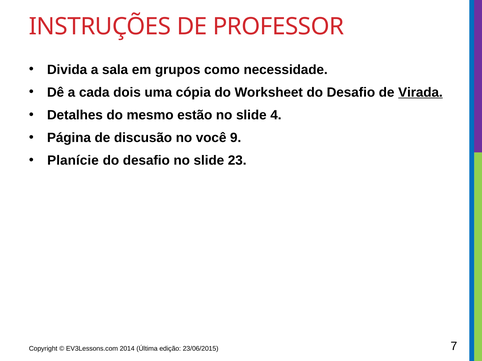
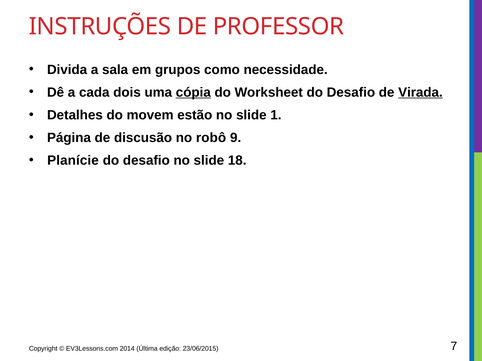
cópia underline: none -> present
mesmo: mesmo -> movem
4: 4 -> 1
você: você -> robô
23: 23 -> 18
